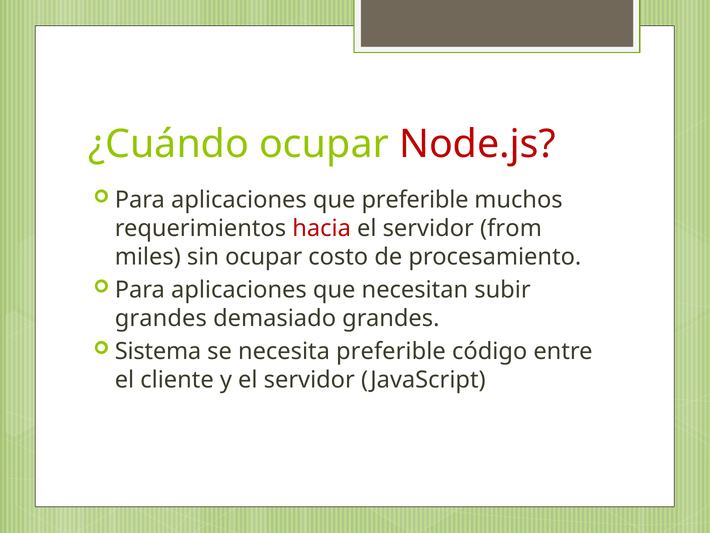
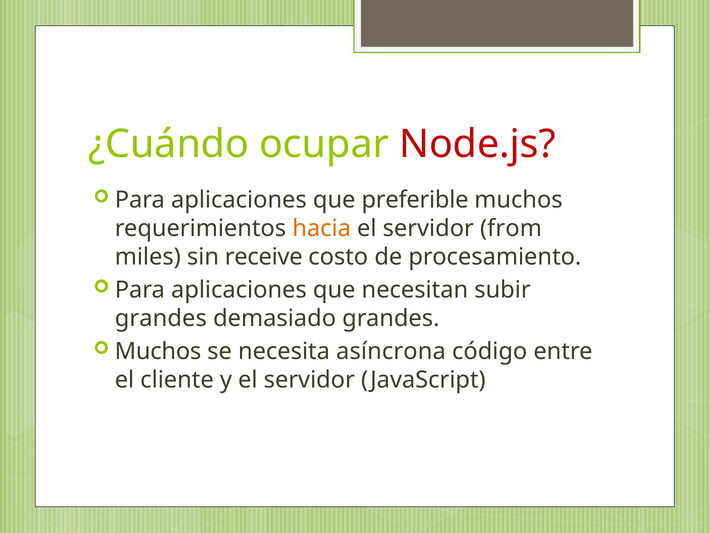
hacia colour: red -> orange
sin ocupar: ocupar -> receive
Sistema at (158, 351): Sistema -> Muchos
necesita preferible: preferible -> asíncrona
